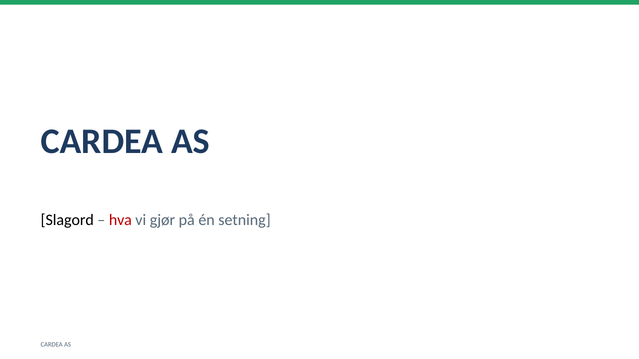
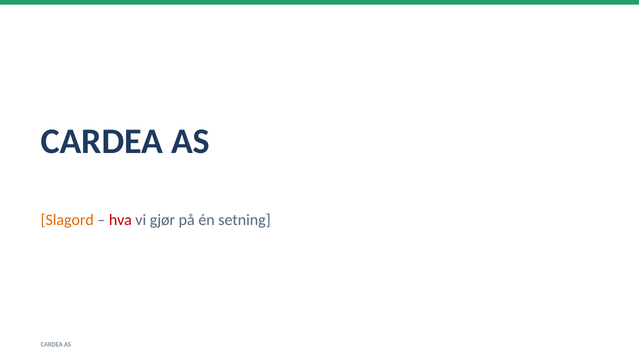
Slagord colour: black -> orange
